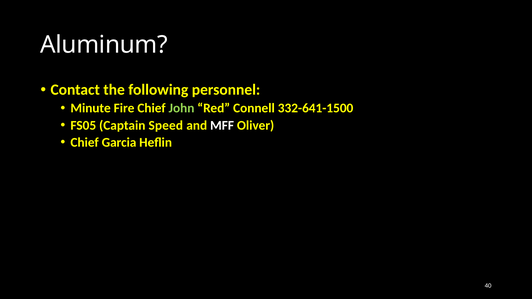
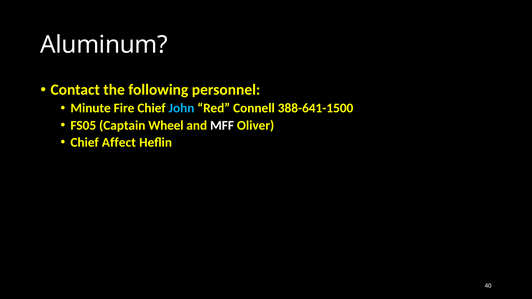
John colour: light green -> light blue
332-641-1500: 332-641-1500 -> 388-641-1500
Speed: Speed -> Wheel
Garcia: Garcia -> Affect
